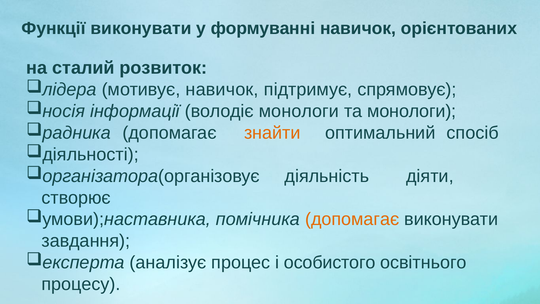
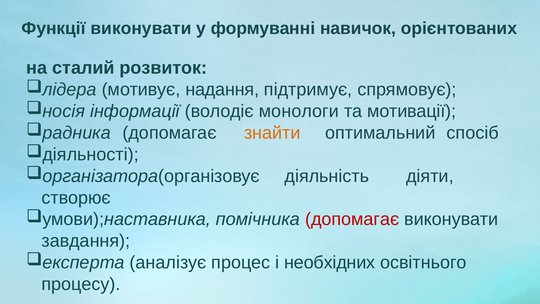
мотивує навичок: навичок -> надання
та монологи: монологи -> мотивації
допомагає at (352, 219) colour: orange -> red
особистого: особистого -> необхідних
